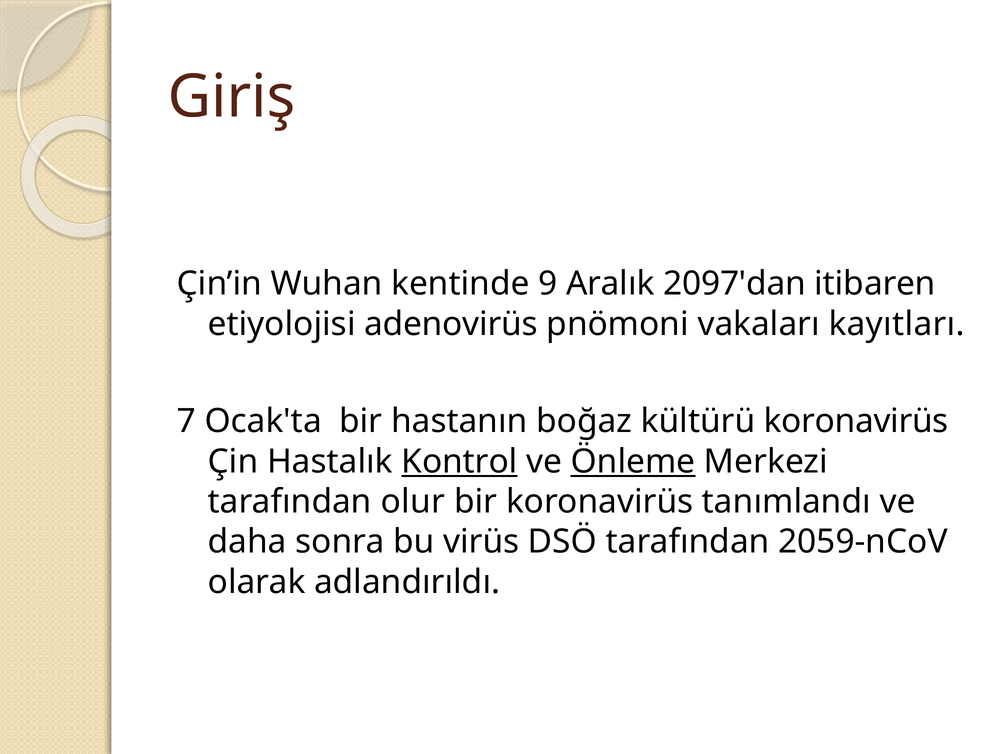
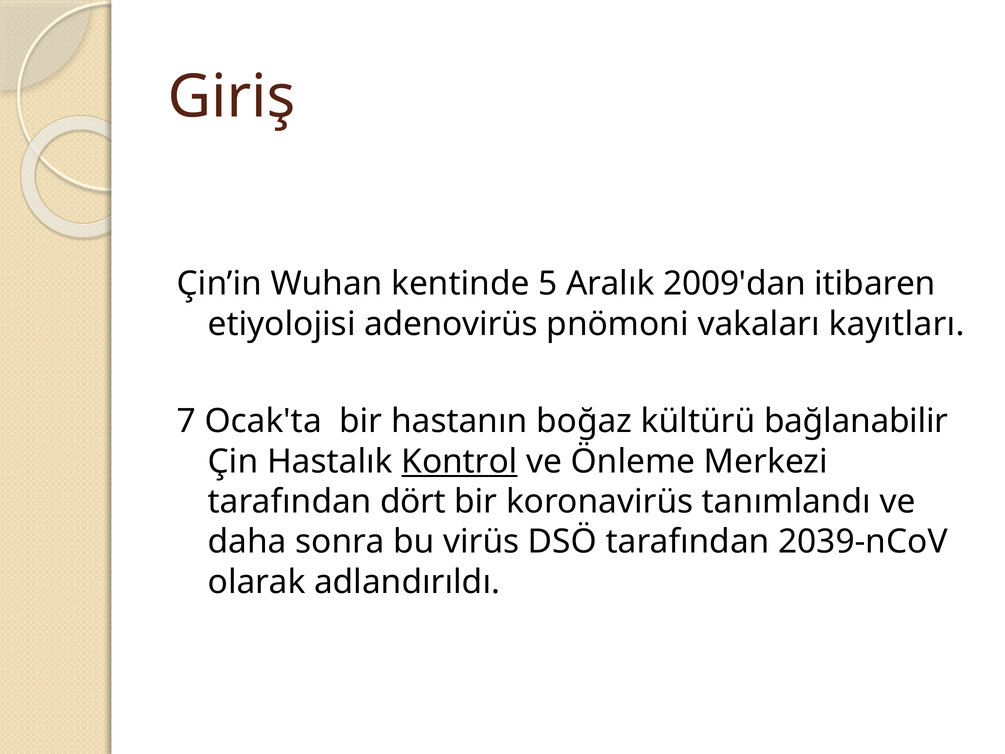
9: 9 -> 5
2097'dan: 2097'dan -> 2009'dan
kültürü koronavirüs: koronavirüs -> bağlanabilir
Önleme underline: present -> none
olur: olur -> dört
2059-nCoV: 2059-nCoV -> 2039-nCoV
